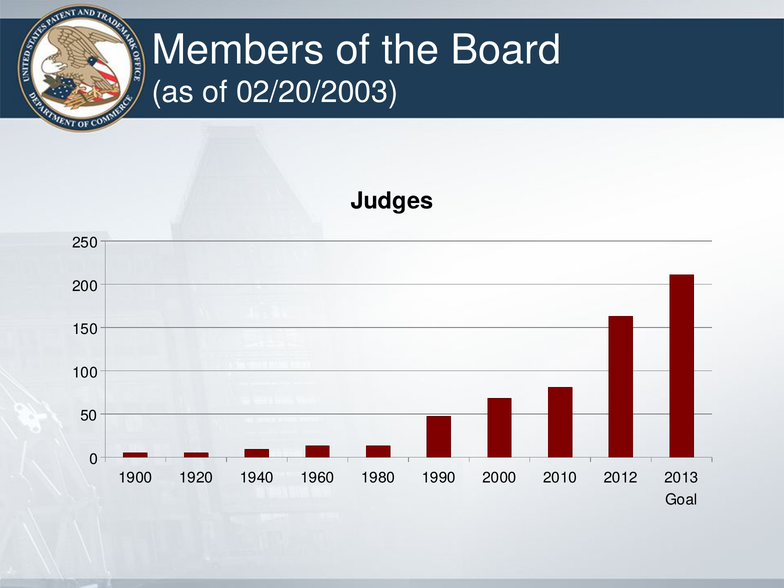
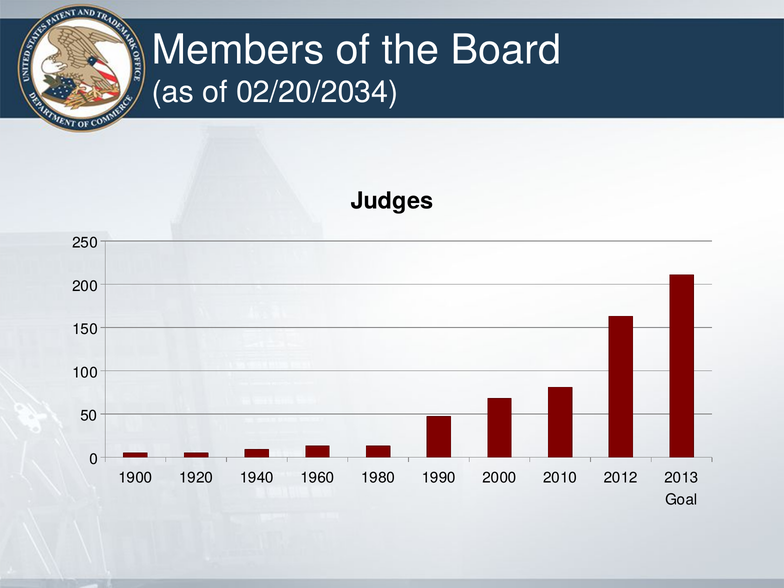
02/20/2003: 02/20/2003 -> 02/20/2034
